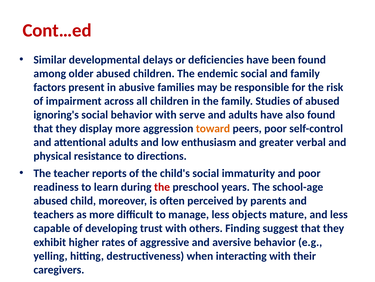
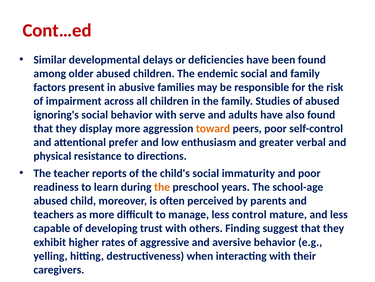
attentional adults: adults -> prefer
the at (162, 187) colour: red -> orange
objects: objects -> control
